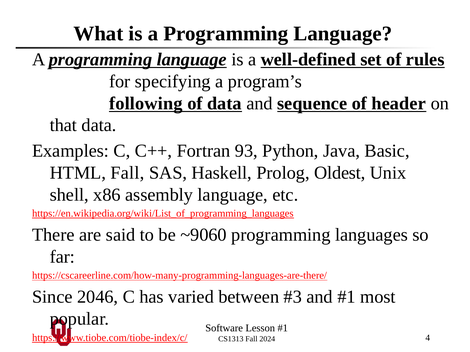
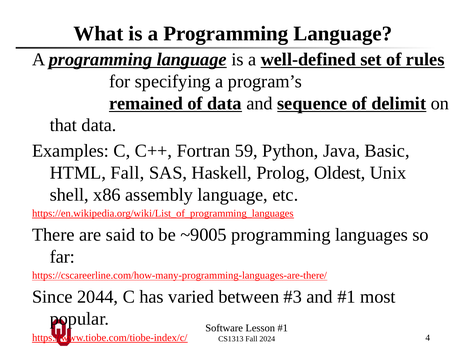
following: following -> remained
header: header -> delimit
93: 93 -> 59
~9060: ~9060 -> ~9005
2046: 2046 -> 2044
